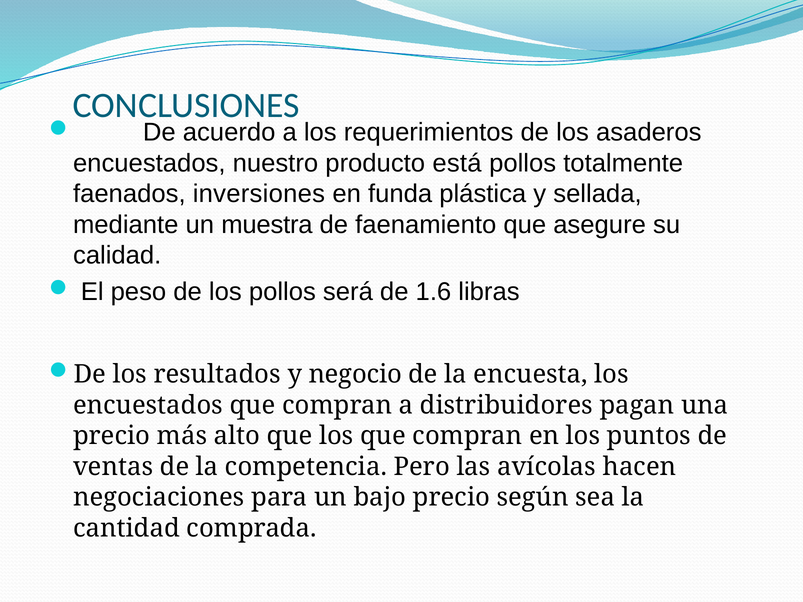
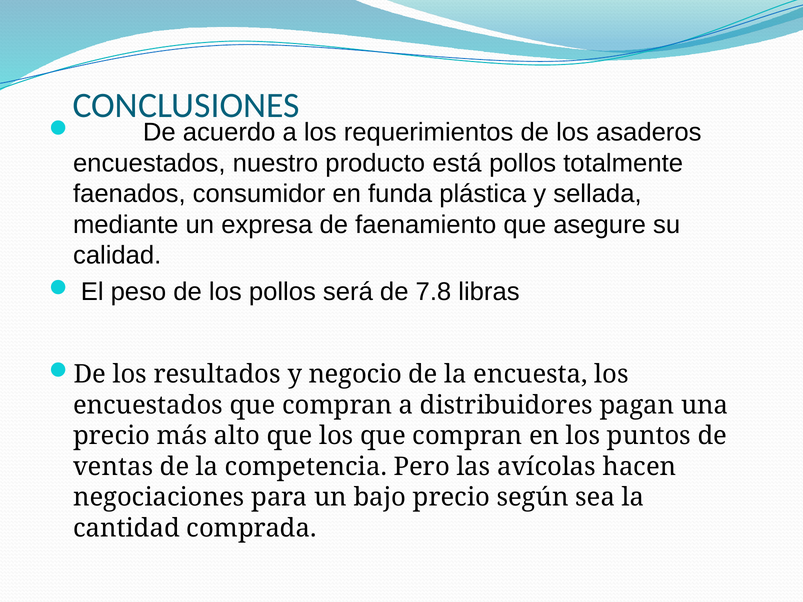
inversiones: inversiones -> consumidor
muestra: muestra -> expresa
1.6: 1.6 -> 7.8
